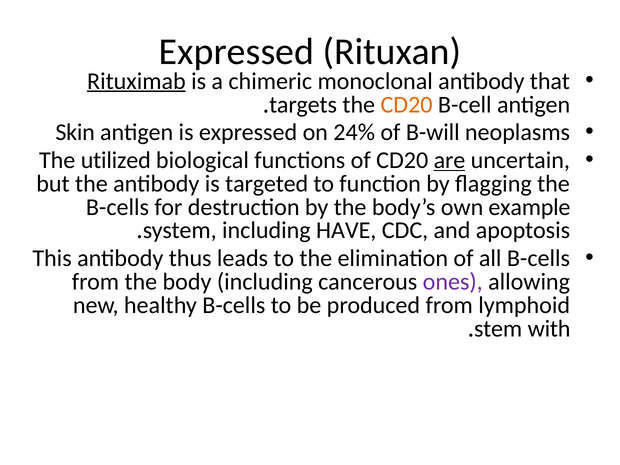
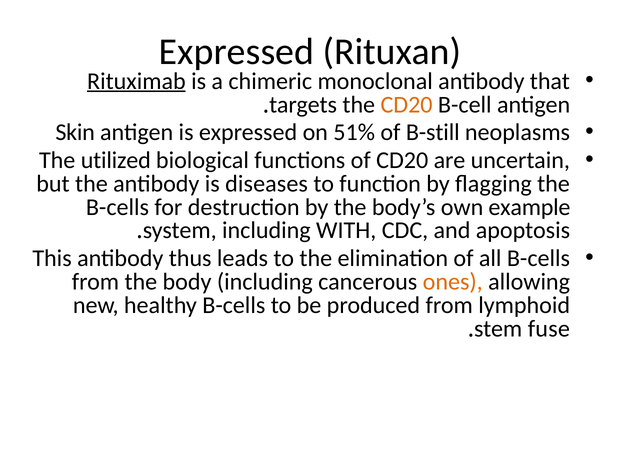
24%: 24% -> 51%
B-will: B-will -> B-still
are underline: present -> none
targeted: targeted -> diseases
HAVE: HAVE -> WITH
ones colour: purple -> orange
with: with -> fuse
